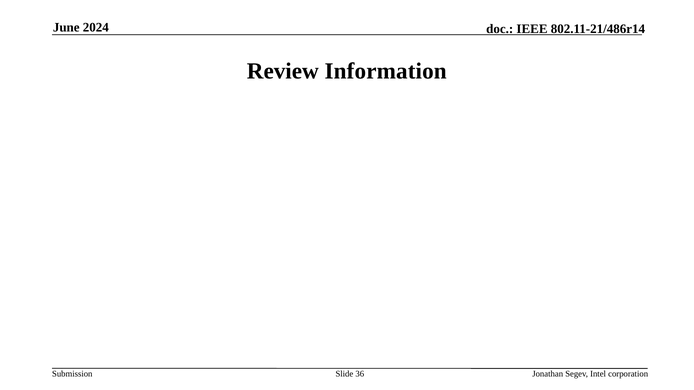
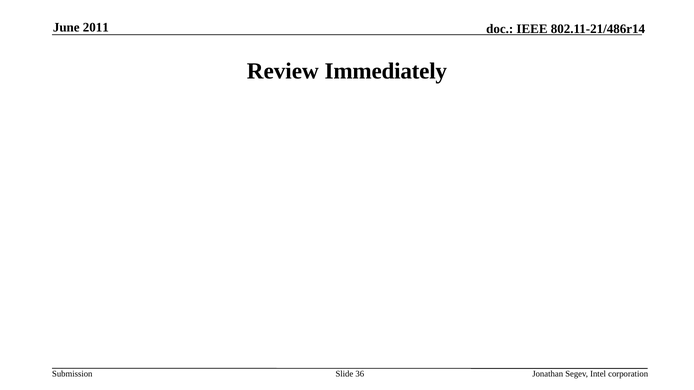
2024: 2024 -> 2011
Information: Information -> Immediately
